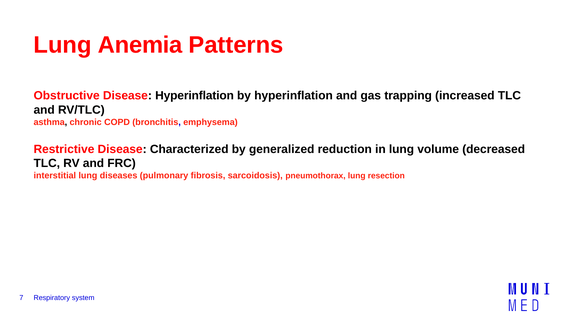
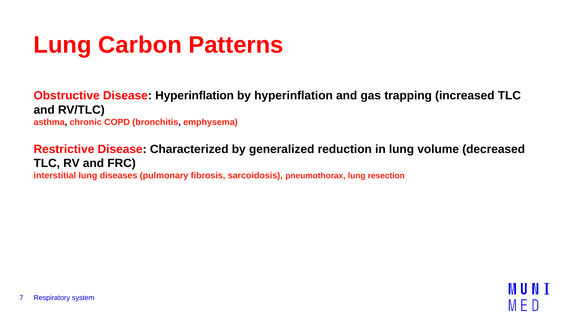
Anemia: Anemia -> Carbon
